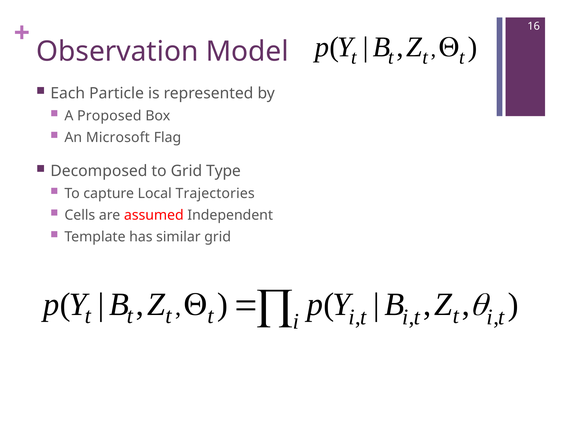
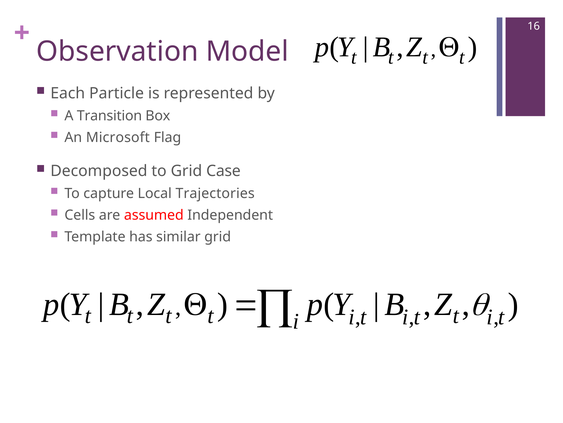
Proposed: Proposed -> Transition
Type: Type -> Case
